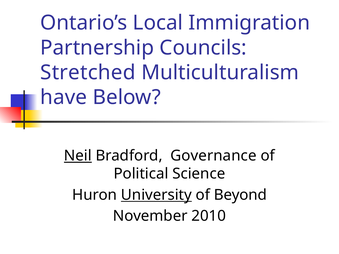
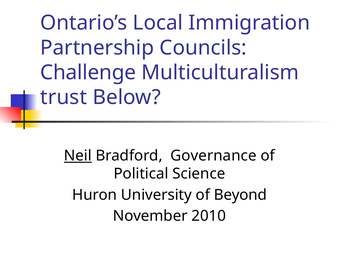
Stretched: Stretched -> Challenge
have: have -> trust
University underline: present -> none
